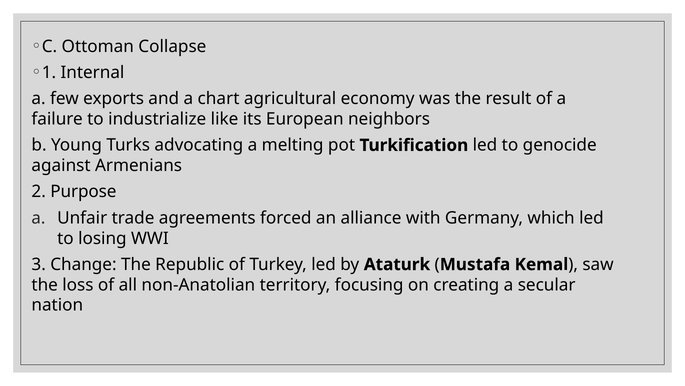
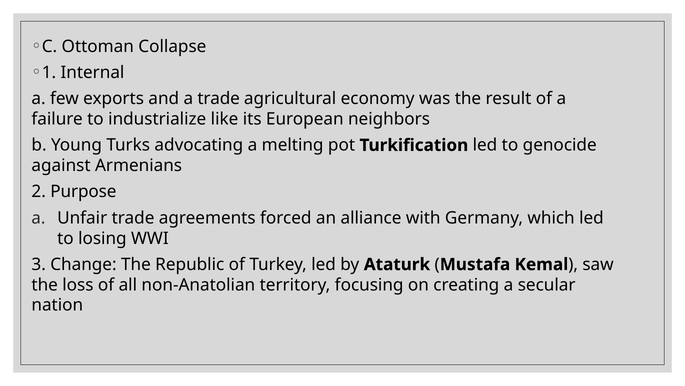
a chart: chart -> trade
